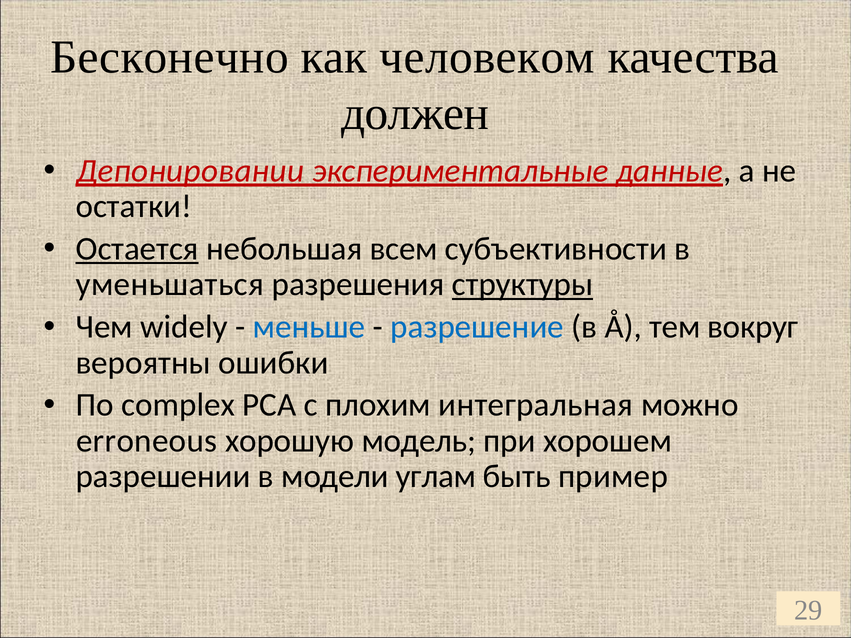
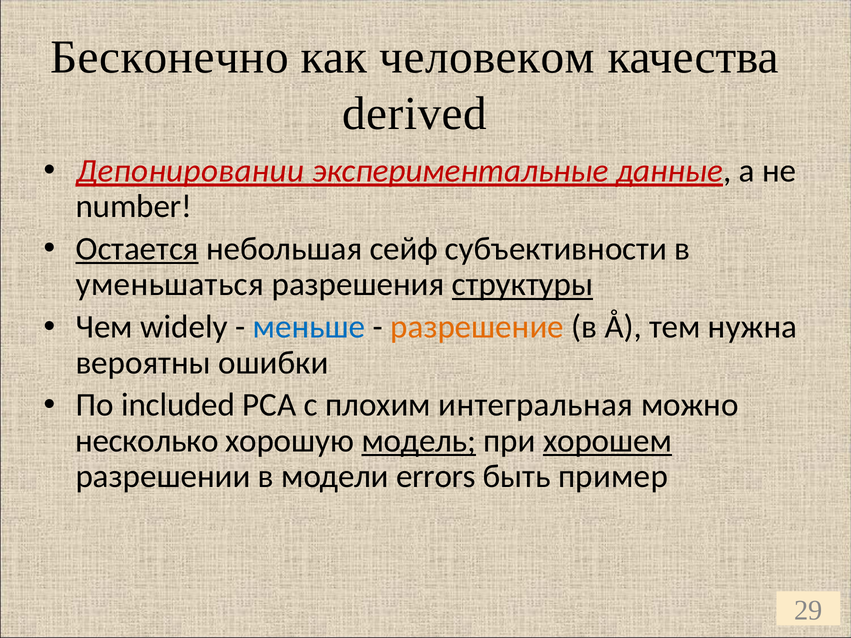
должен: должен -> derived
остатки: остатки -> number
всем: всем -> сейф
разрешение colour: blue -> orange
вокруг: вокруг -> нужна
complex: complex -> included
erroneous: erroneous -> несколько
модель underline: none -> present
хорошем underline: none -> present
углам: углам -> errors
